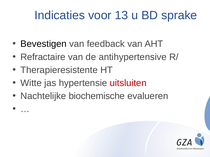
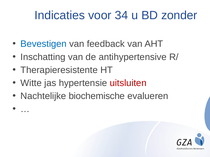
13: 13 -> 34
sprake: sprake -> zonder
Bevestigen colour: black -> blue
Refractaire: Refractaire -> Inschatting
